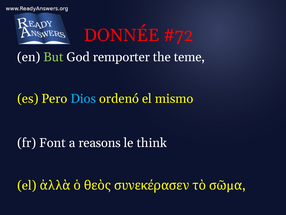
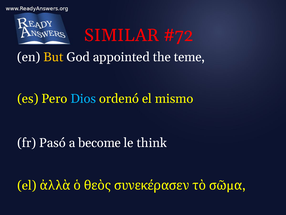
DONNÉE: DONNÉE -> SIMILAR
But colour: light green -> yellow
remporter: remporter -> appointed
Font: Font -> Pasó
reasons: reasons -> become
